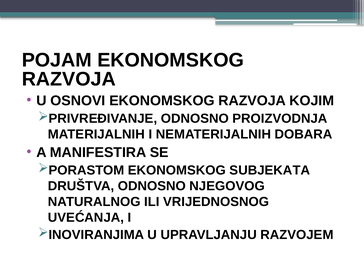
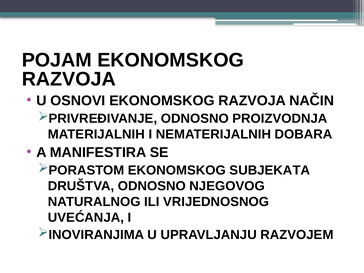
KOJIM: KOJIM -> NAČIN
